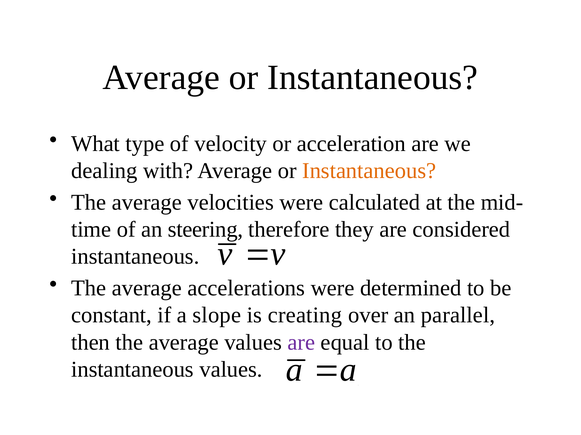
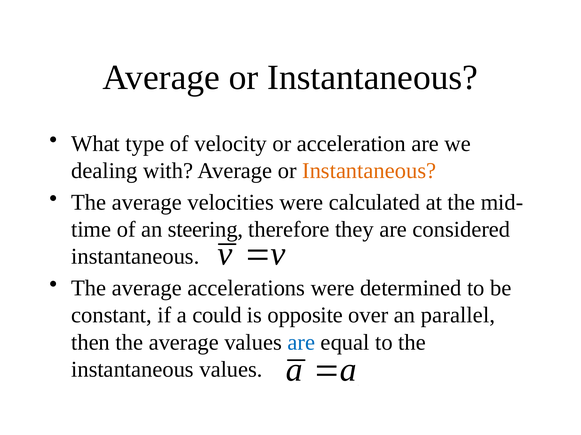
slope: slope -> could
creating: creating -> opposite
are at (301, 343) colour: purple -> blue
